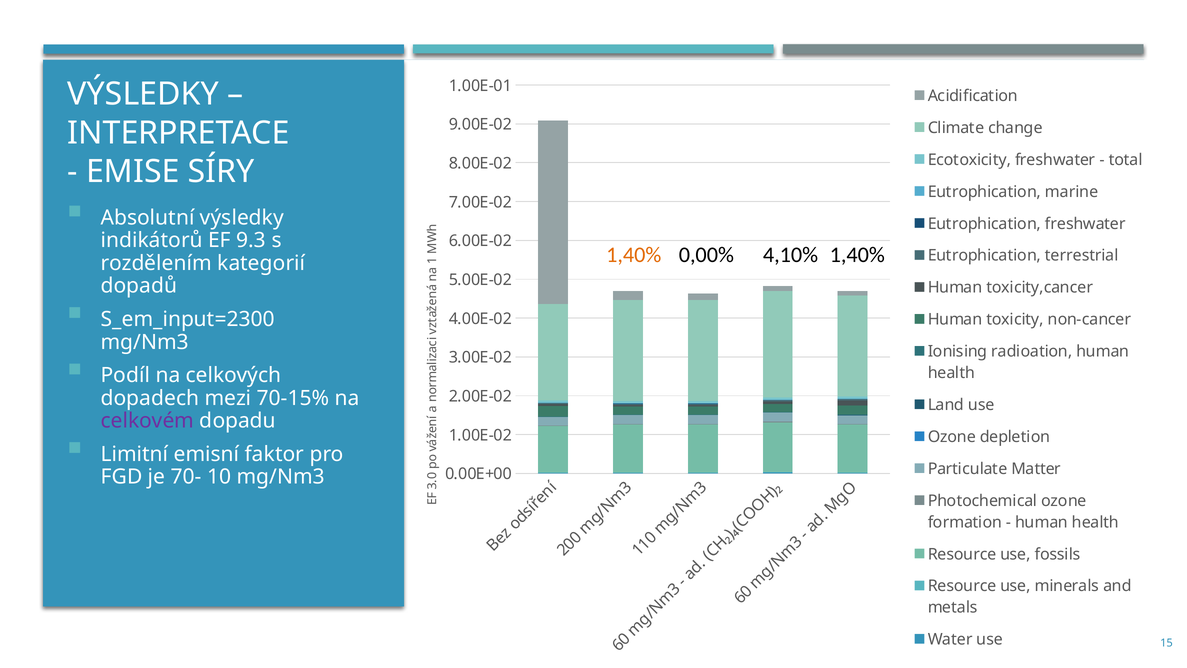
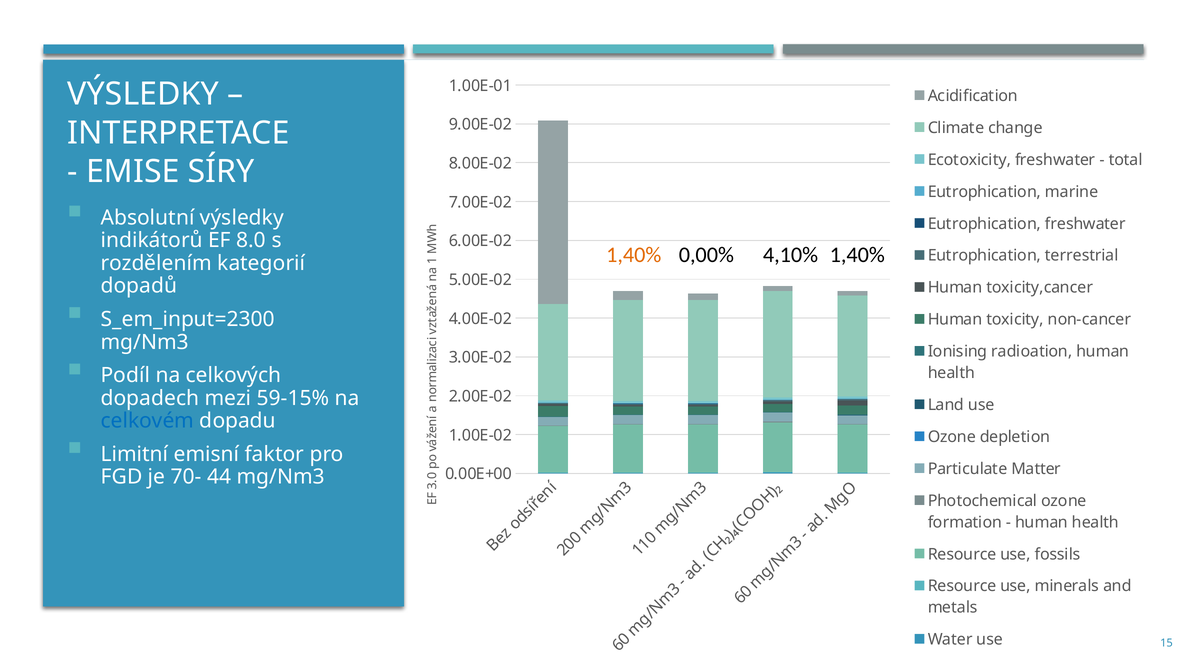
9.3: 9.3 -> 8.0
70-15%: 70-15% -> 59-15%
celkovém colour: purple -> blue
10: 10 -> 44
